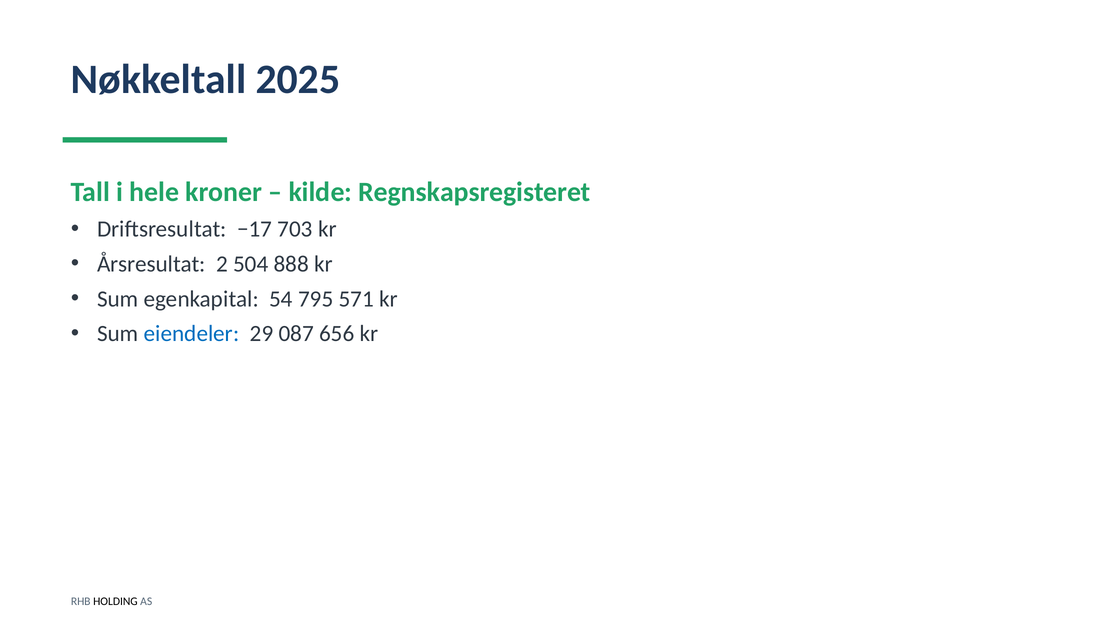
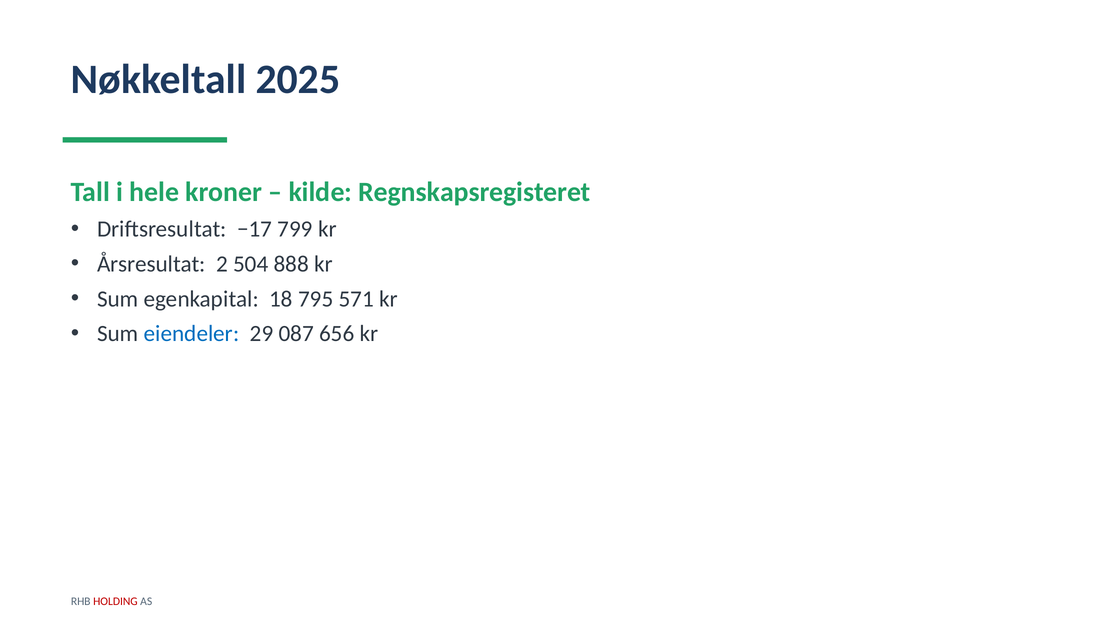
703: 703 -> 799
54: 54 -> 18
HOLDING colour: black -> red
